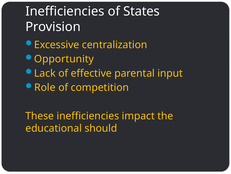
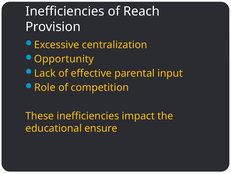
States: States -> Reach
should: should -> ensure
